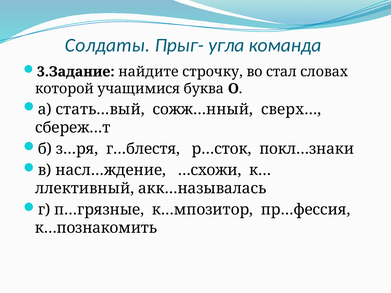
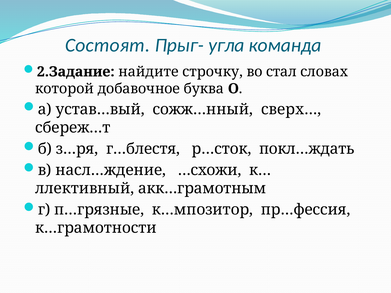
Солдаты: Солдаты -> Состоят
3.Задание: 3.Задание -> 2.Задание
учащимися: учащимися -> добавочное
стать…вый: стать…вый -> устав…вый
покл…знаки: покл…знаки -> покл…ждать
акк…называлась: акк…называлась -> акк…грамотным
к…познакомить: к…познакомить -> к…грамотности
